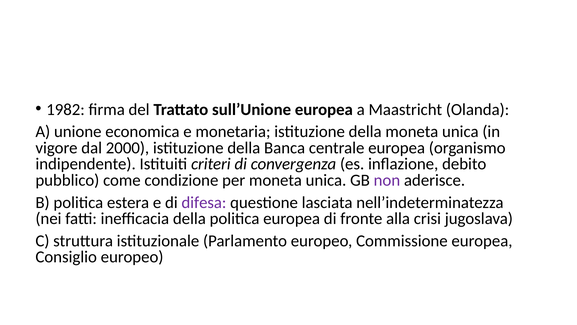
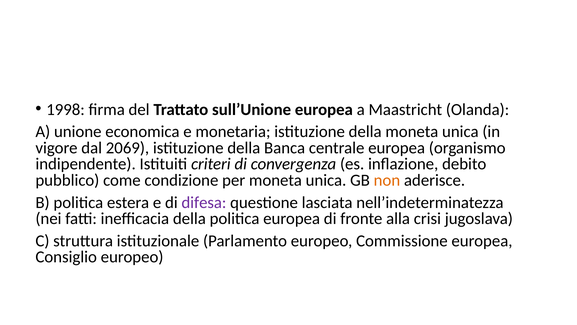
1982: 1982 -> 1998
2000: 2000 -> 2069
non colour: purple -> orange
